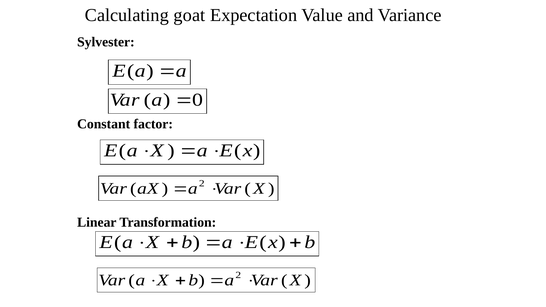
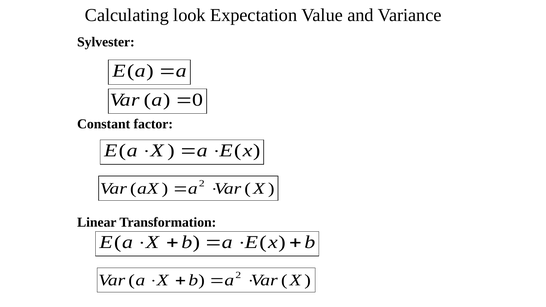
goat: goat -> look
